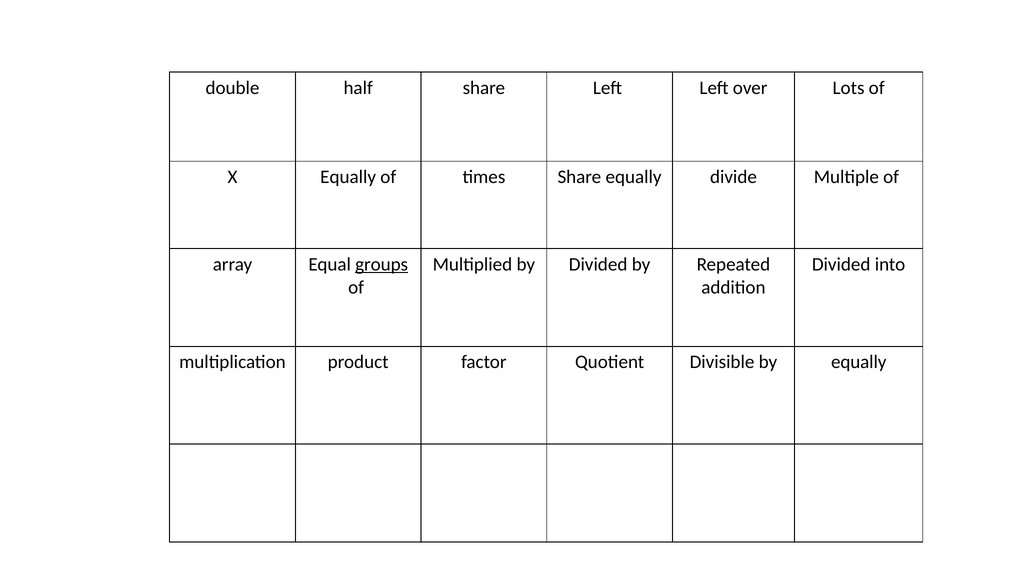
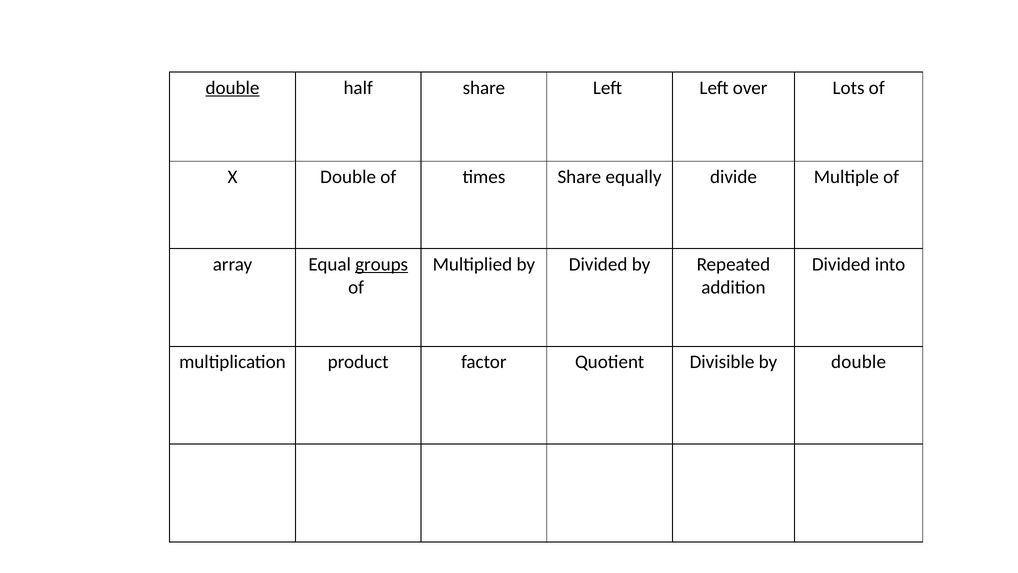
double at (232, 88) underline: none -> present
X Equally: Equally -> Double
by equally: equally -> double
